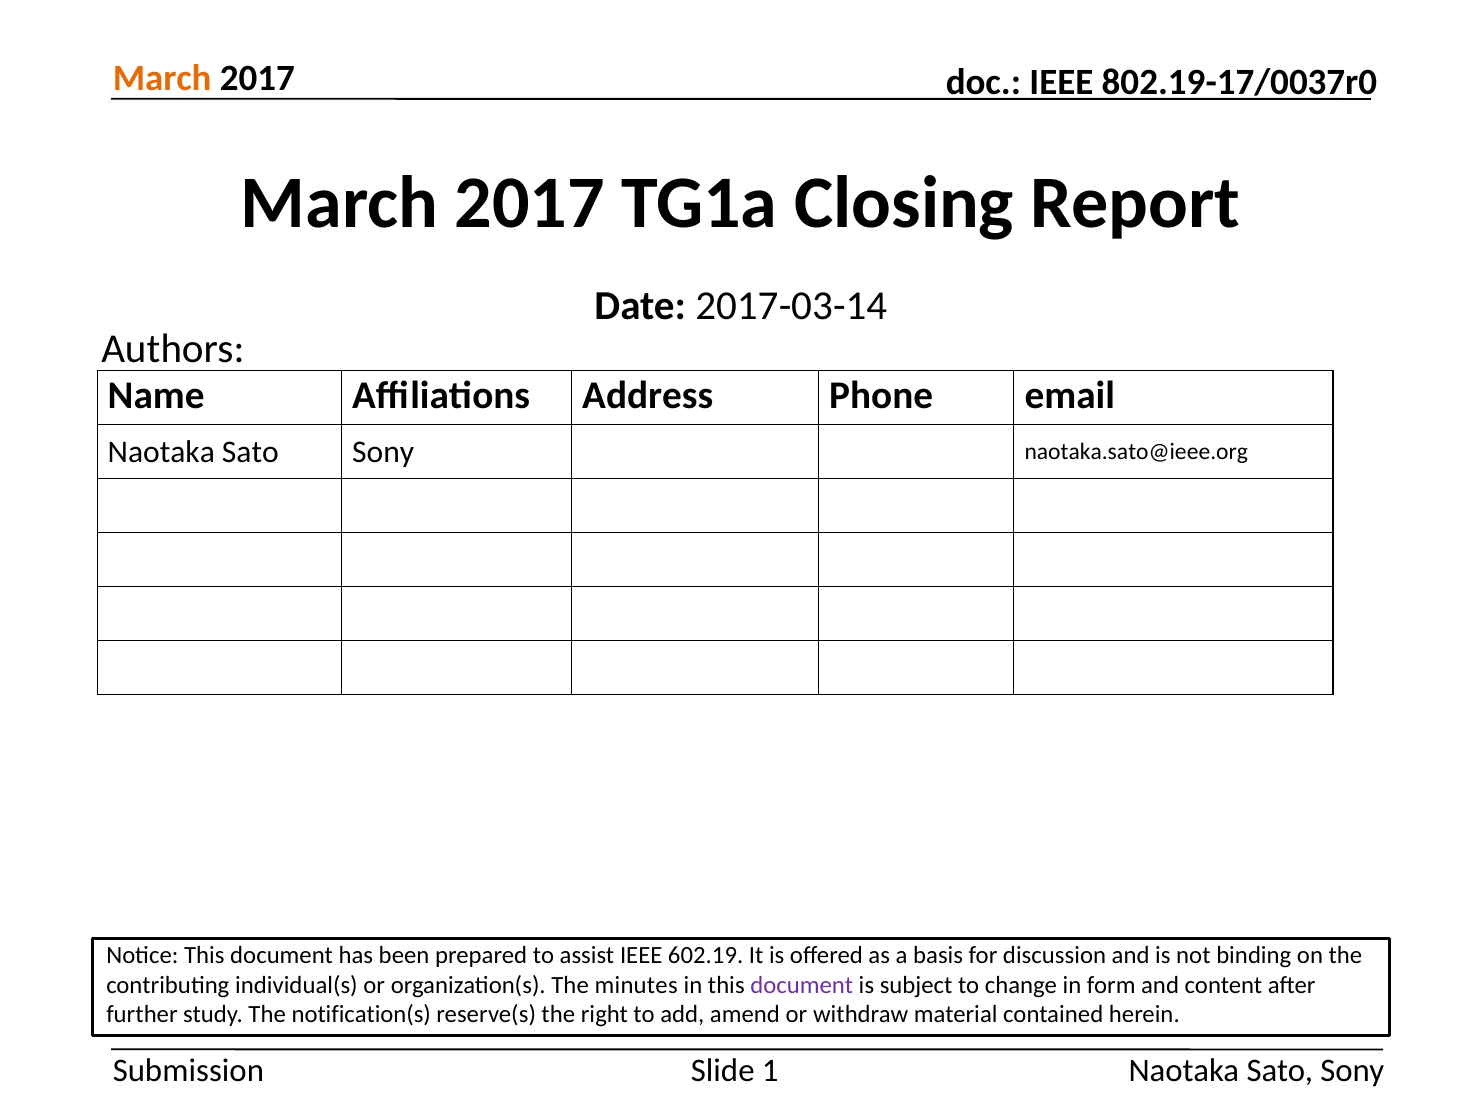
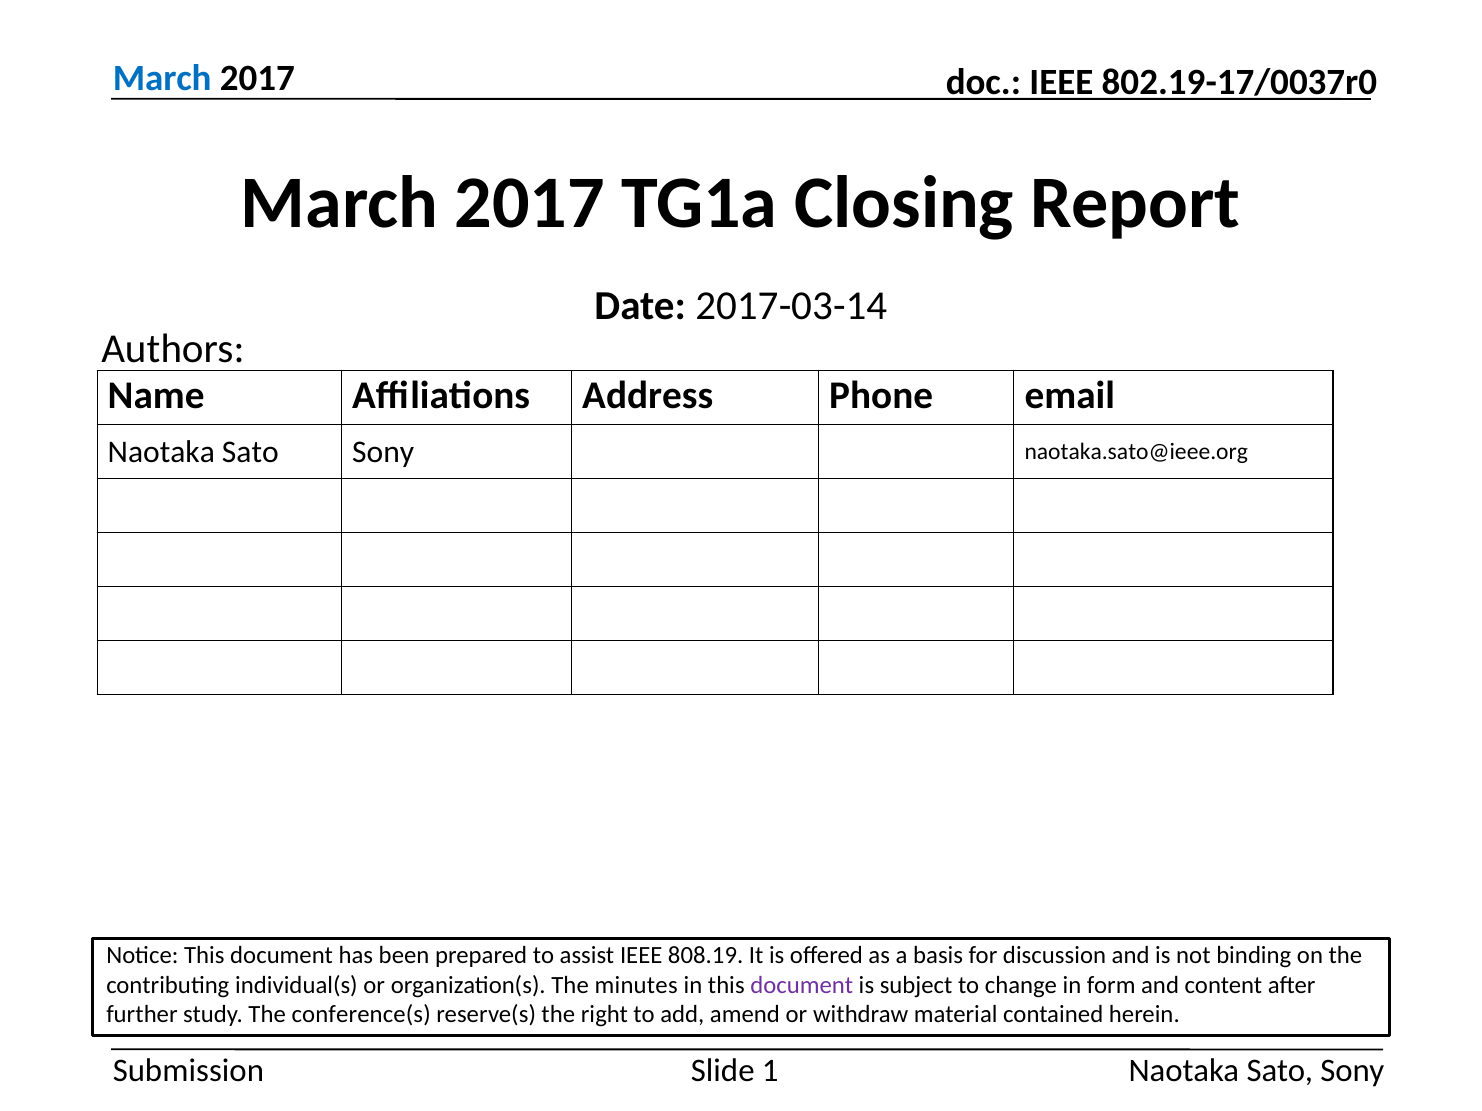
March at (162, 79) colour: orange -> blue
602.19: 602.19 -> 808.19
notification(s: notification(s -> conference(s
